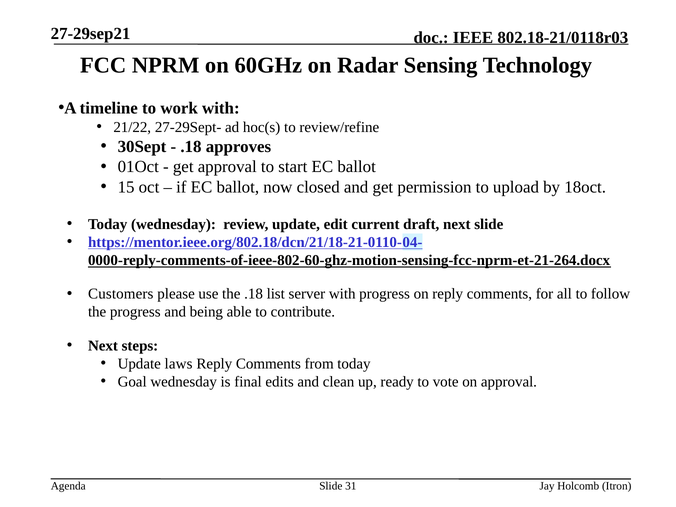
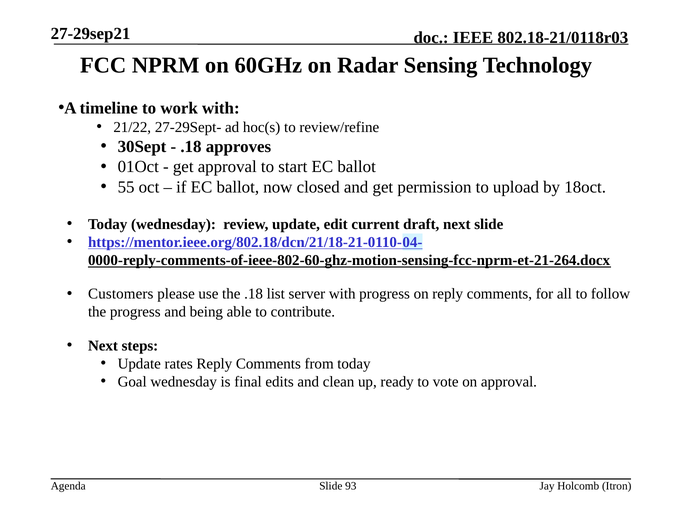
15: 15 -> 55
laws: laws -> rates
31: 31 -> 93
